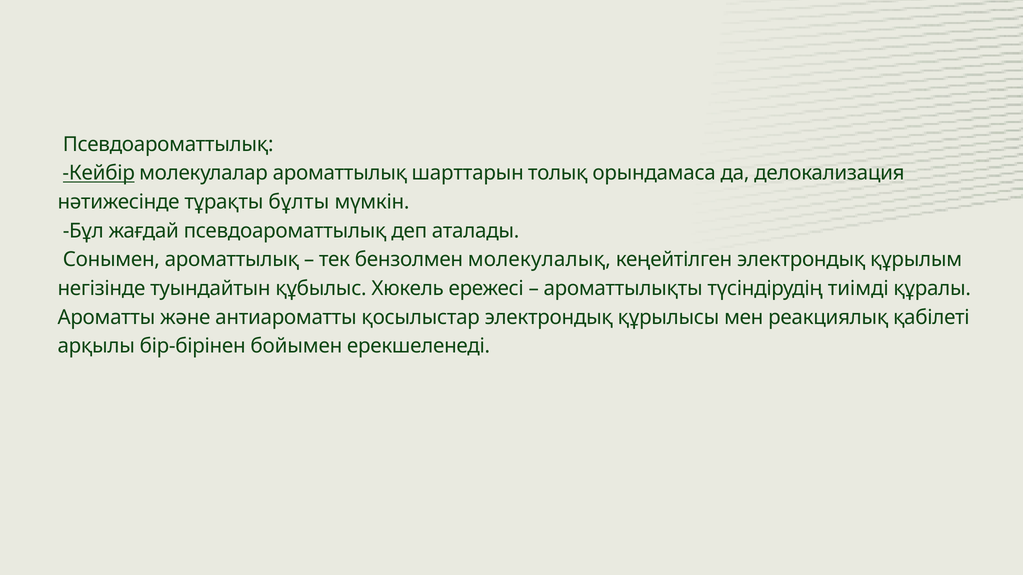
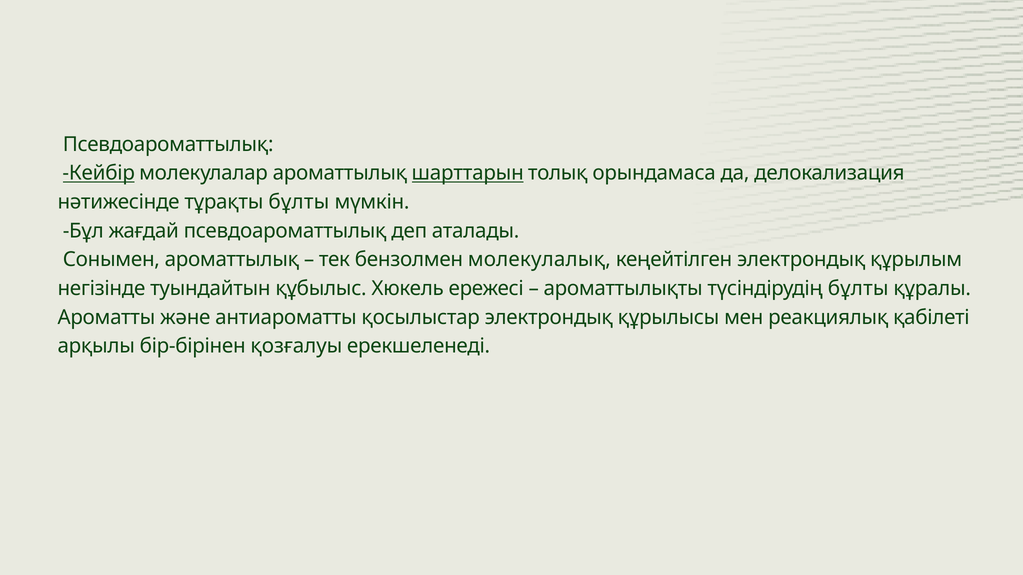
шарттарын underline: none -> present
түсіндірудің тиімді: тиімді -> бұлты
бойымен: бойымен -> қозғалуы
